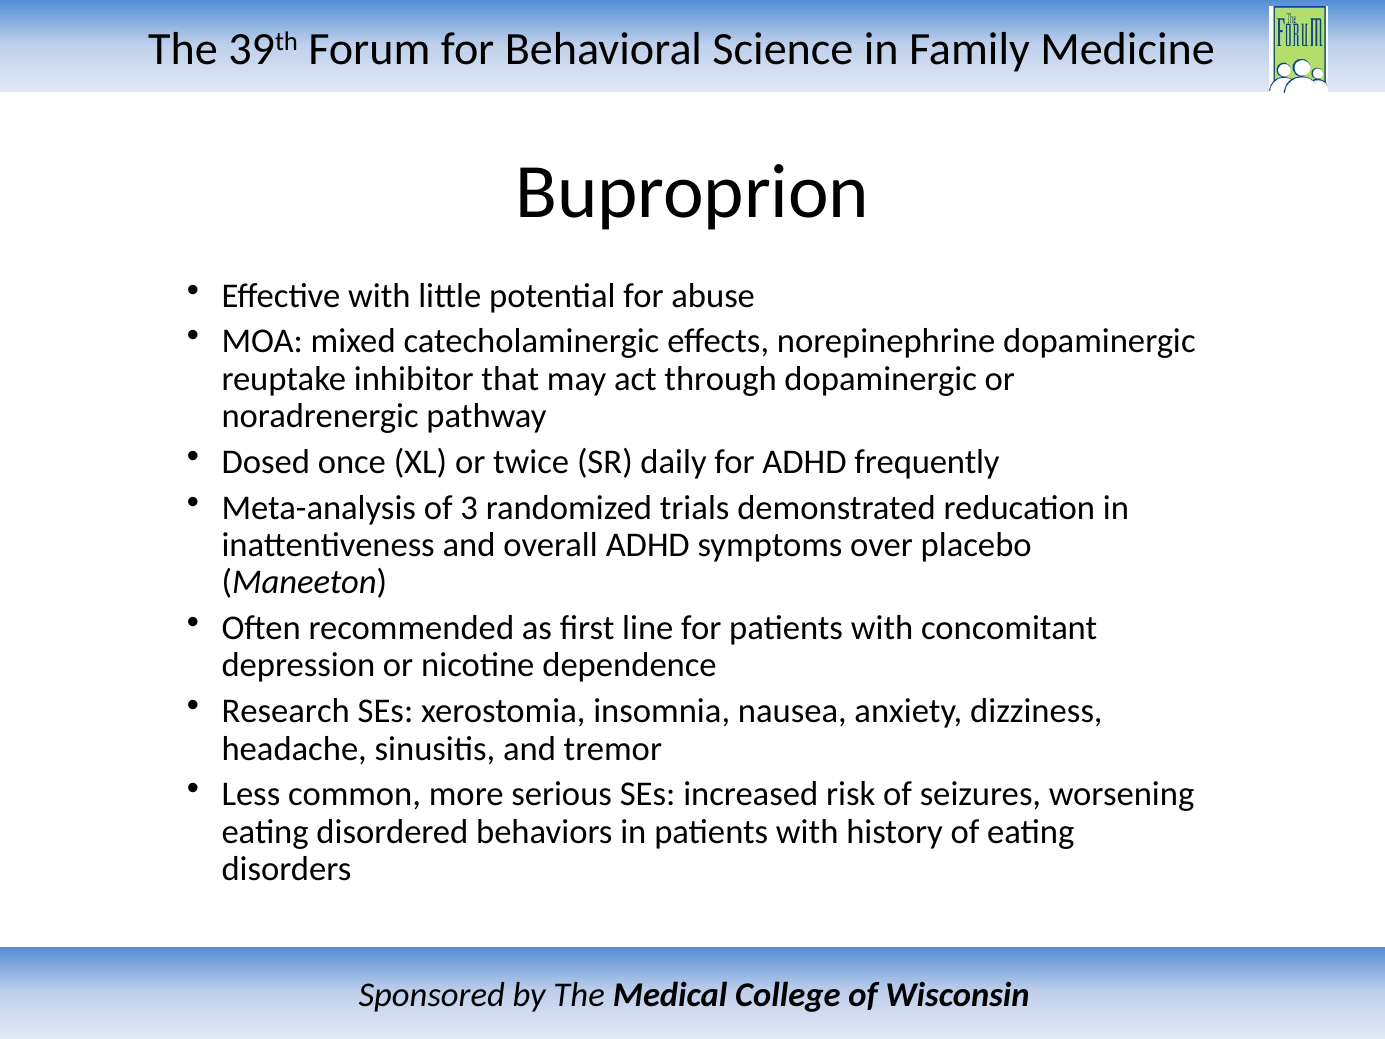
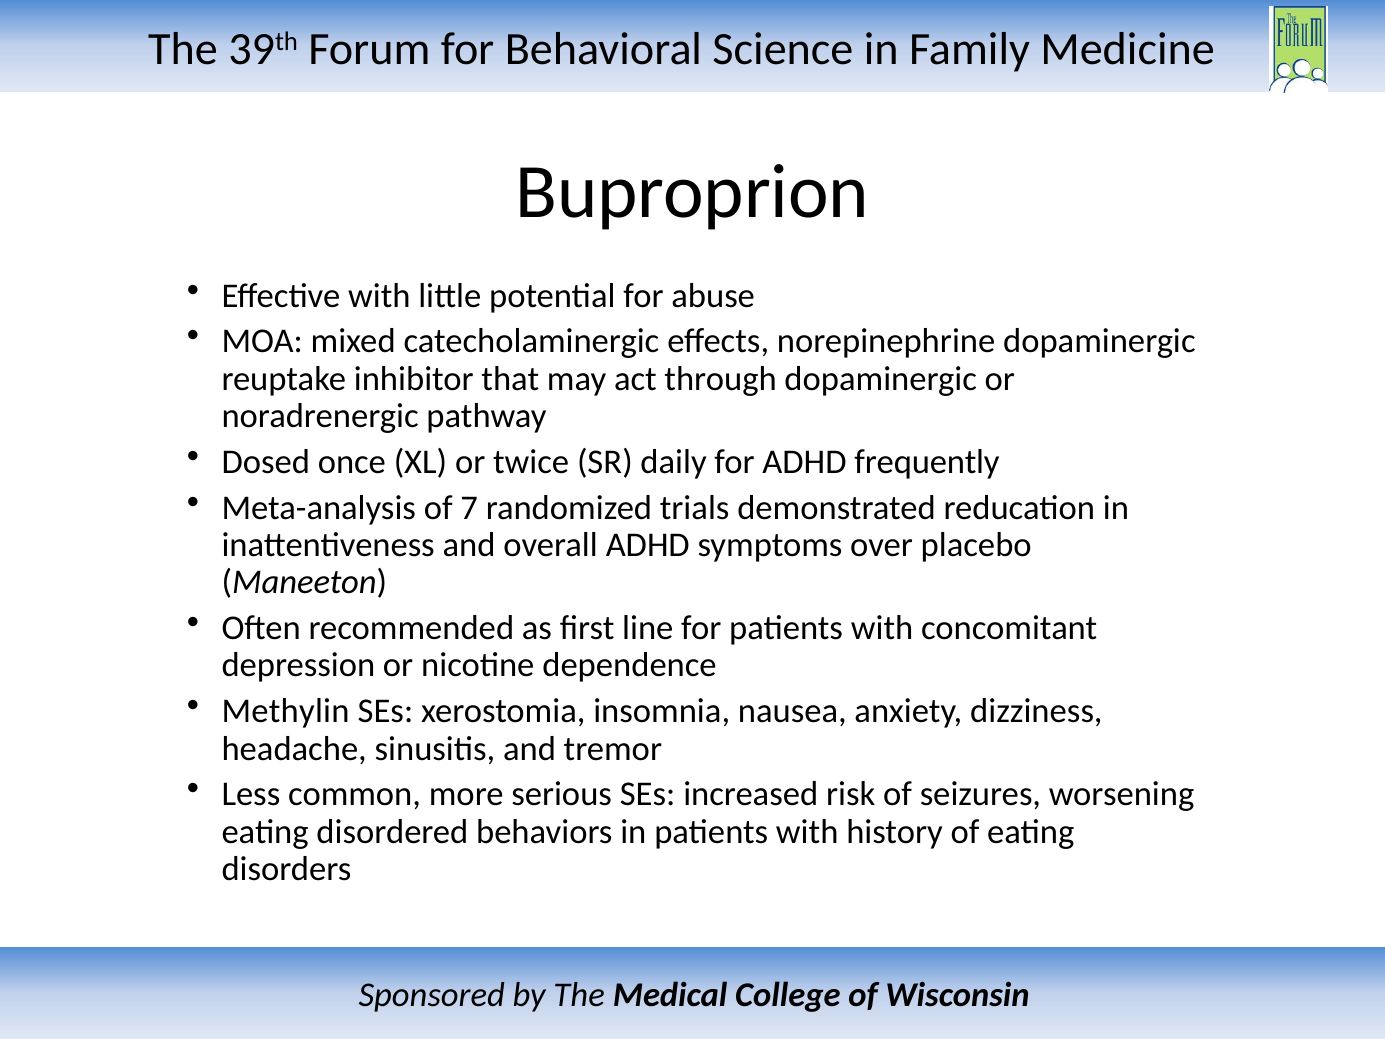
3: 3 -> 7
Research: Research -> Methylin
